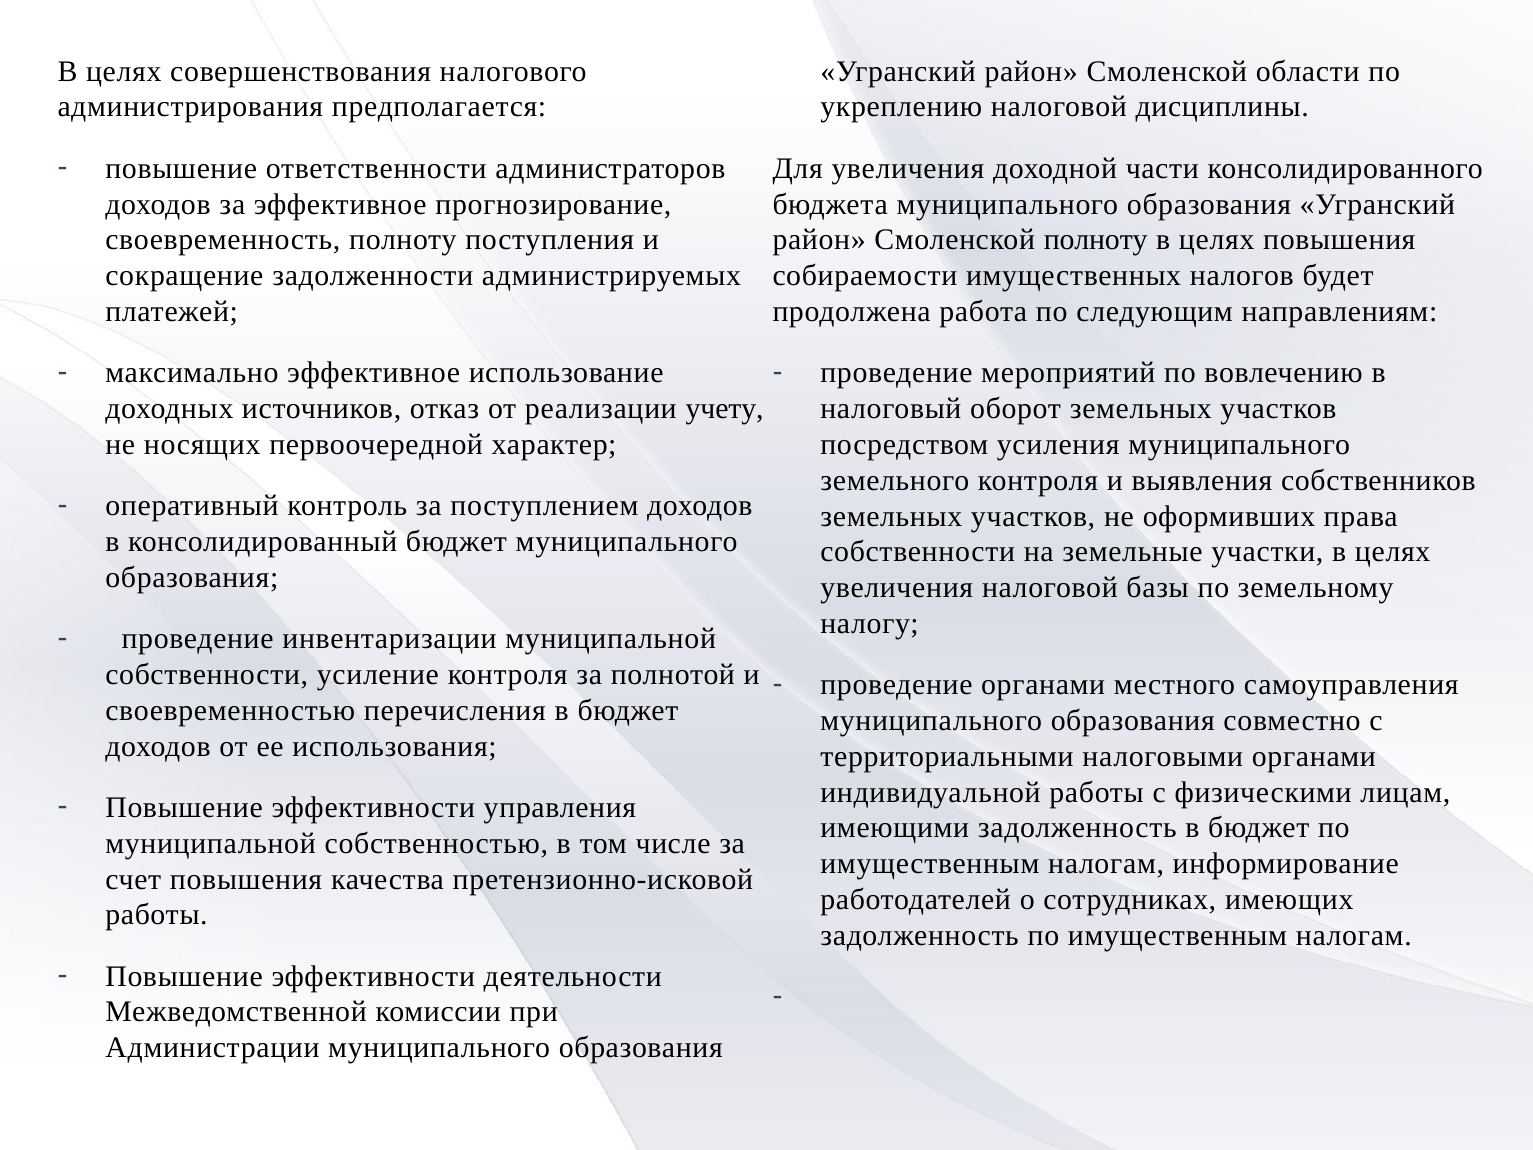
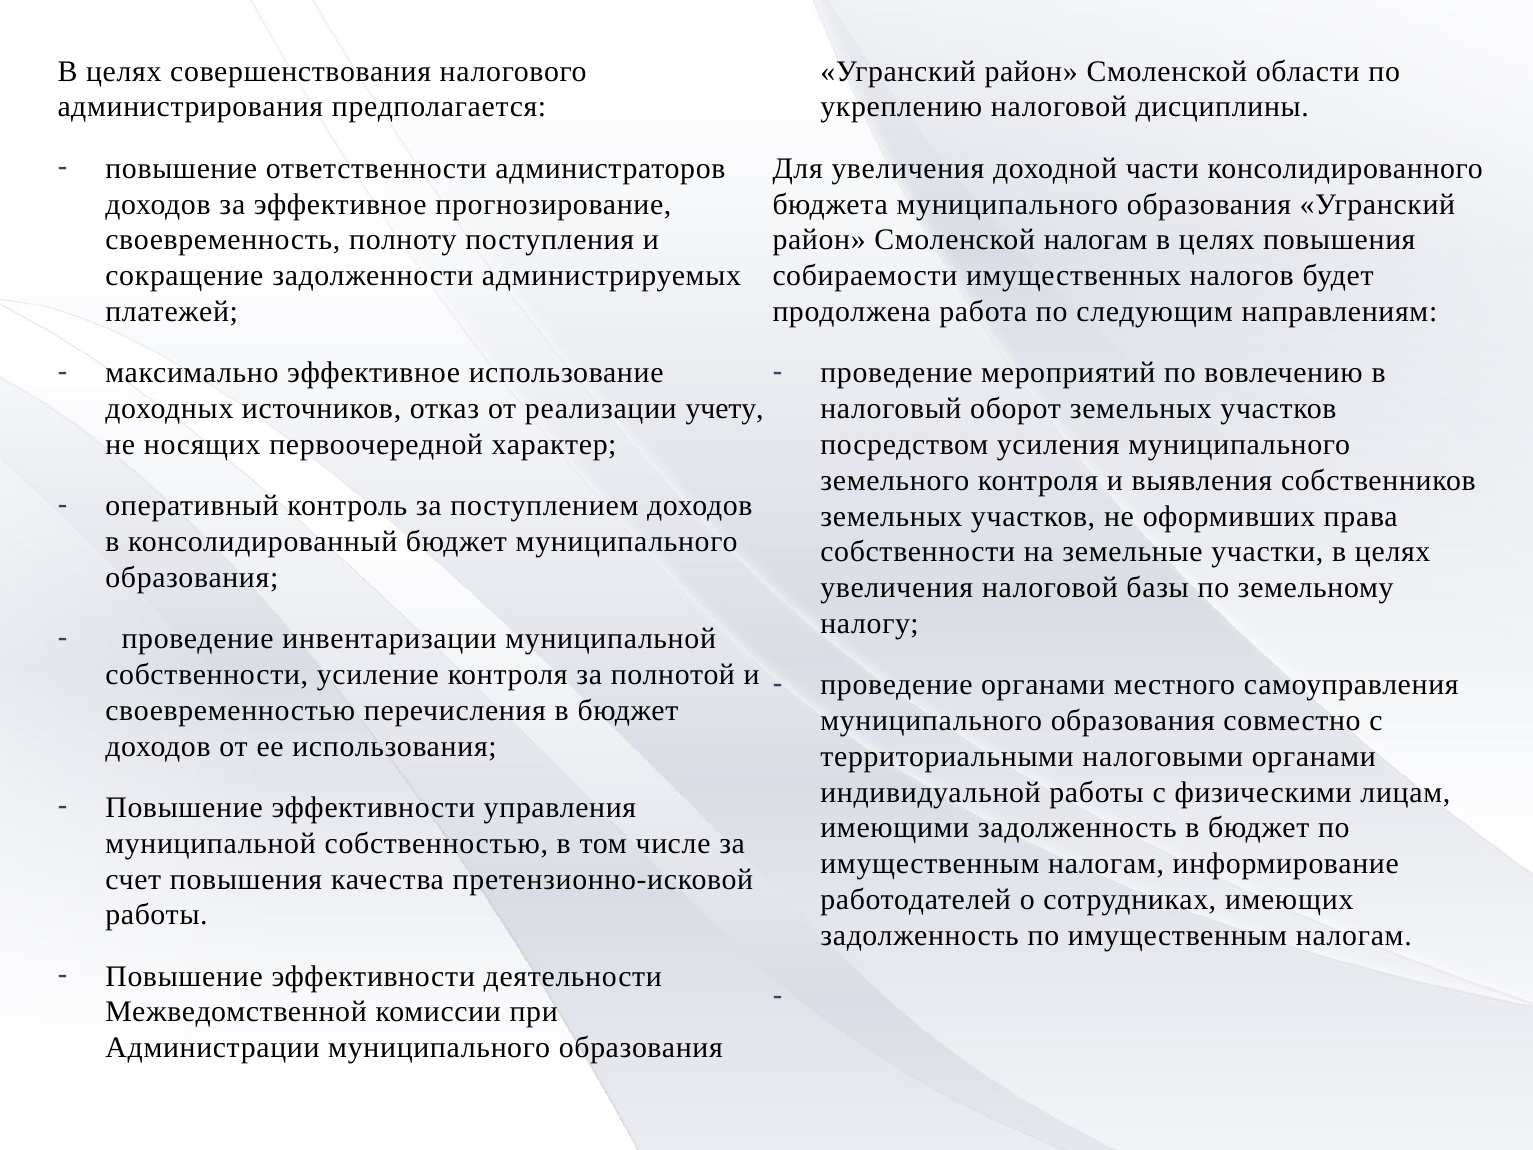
Смоленской полноту: полноту -> налогам
